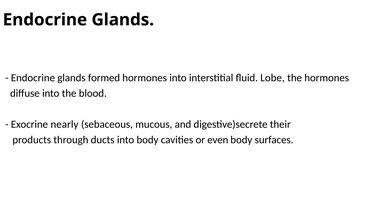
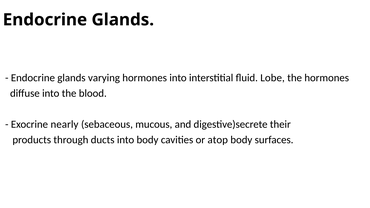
formed: formed -> varying
even: even -> atop
